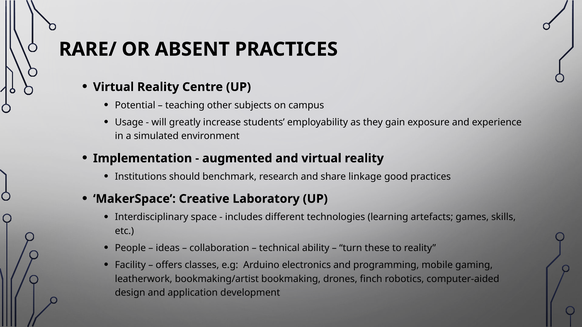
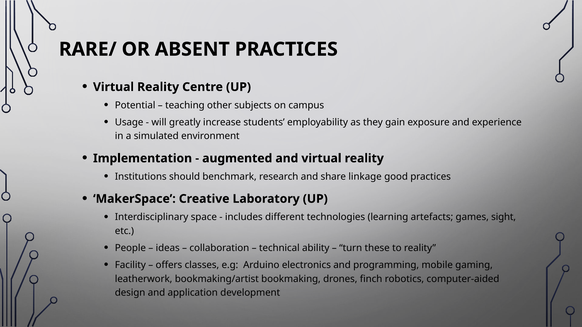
skills: skills -> sight
